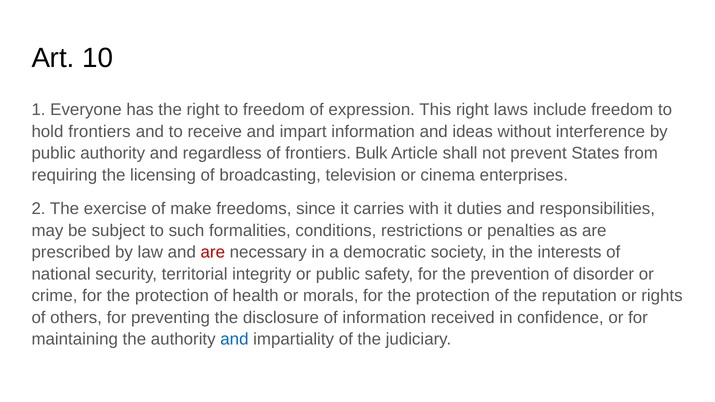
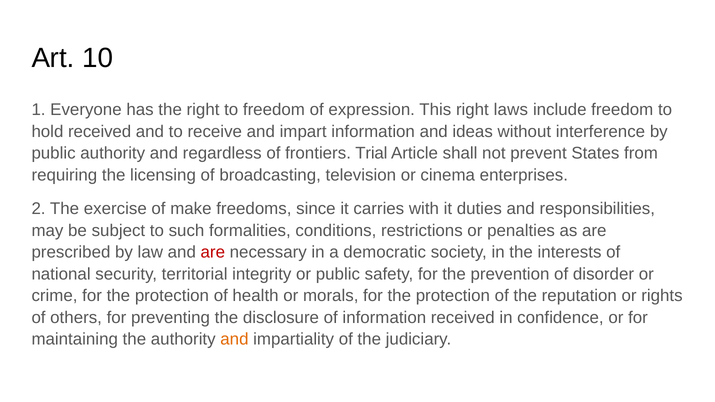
hold frontiers: frontiers -> received
Bulk: Bulk -> Trial
and at (234, 339) colour: blue -> orange
